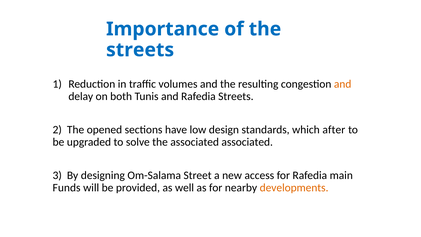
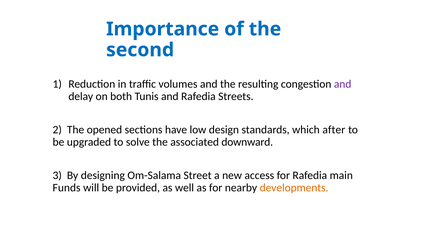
streets at (140, 50): streets -> second
and at (343, 84) colour: orange -> purple
associated associated: associated -> downward
